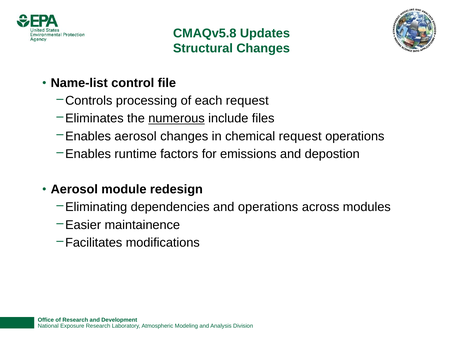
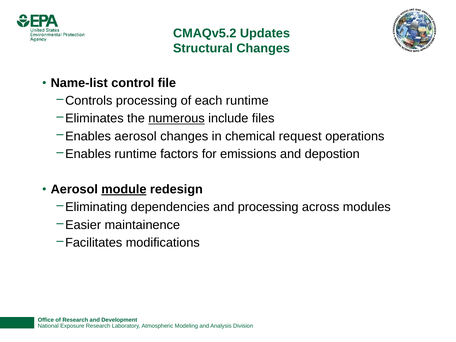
CMAQv5.8: CMAQv5.8 -> CMAQv5.2
each request: request -> runtime
module underline: none -> present
and operations: operations -> processing
